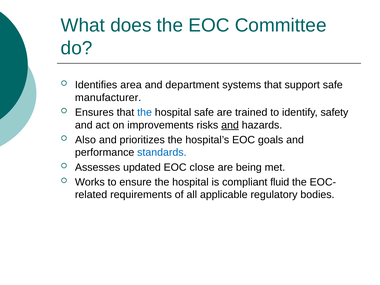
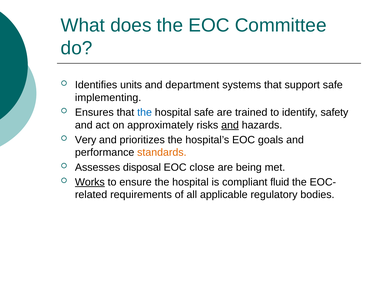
area: area -> units
manufacturer: manufacturer -> implementing
improvements: improvements -> approximately
Also: Also -> Very
standards colour: blue -> orange
updated: updated -> disposal
Works underline: none -> present
